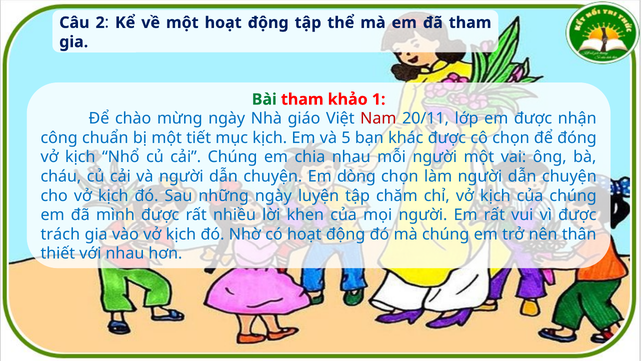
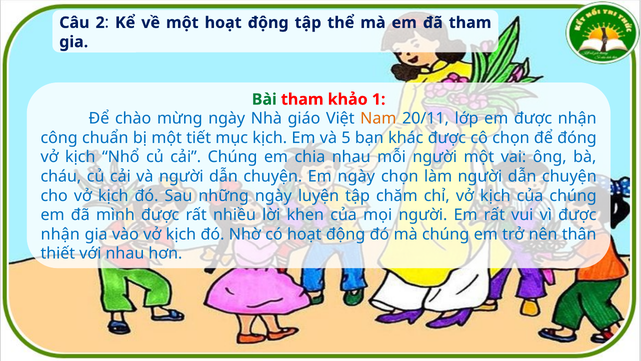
Nam colour: red -> orange
Em dòng: dòng -> ngày
trách at (60, 234): trách -> nhận
